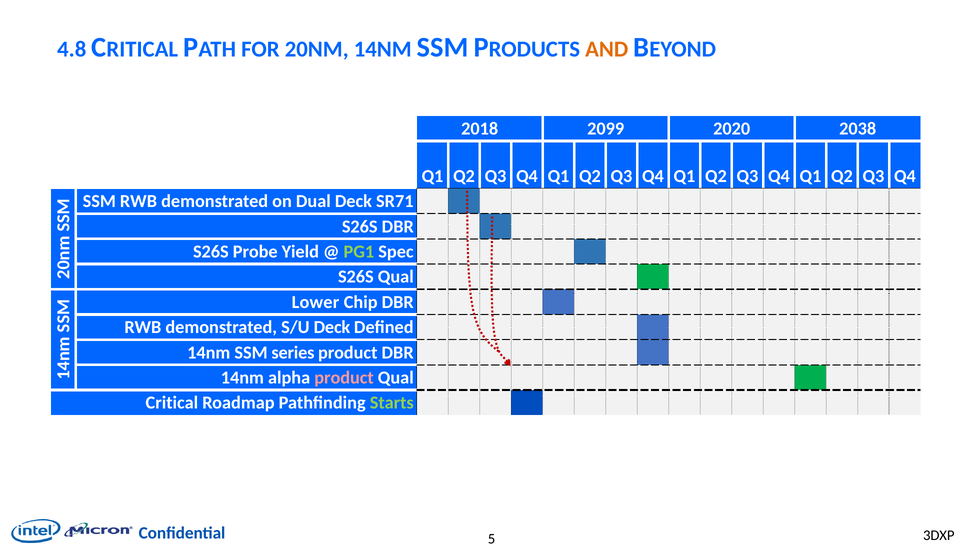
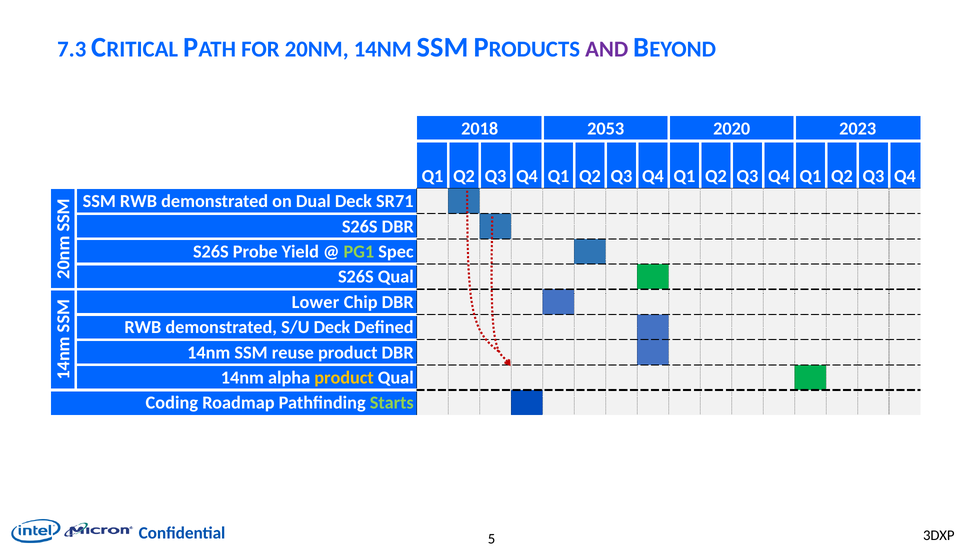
4.8: 4.8 -> 7.3
AND colour: orange -> purple
2099: 2099 -> 2053
2038: 2038 -> 2023
series: series -> reuse
product at (344, 378) colour: pink -> yellow
Critical: Critical -> Coding
